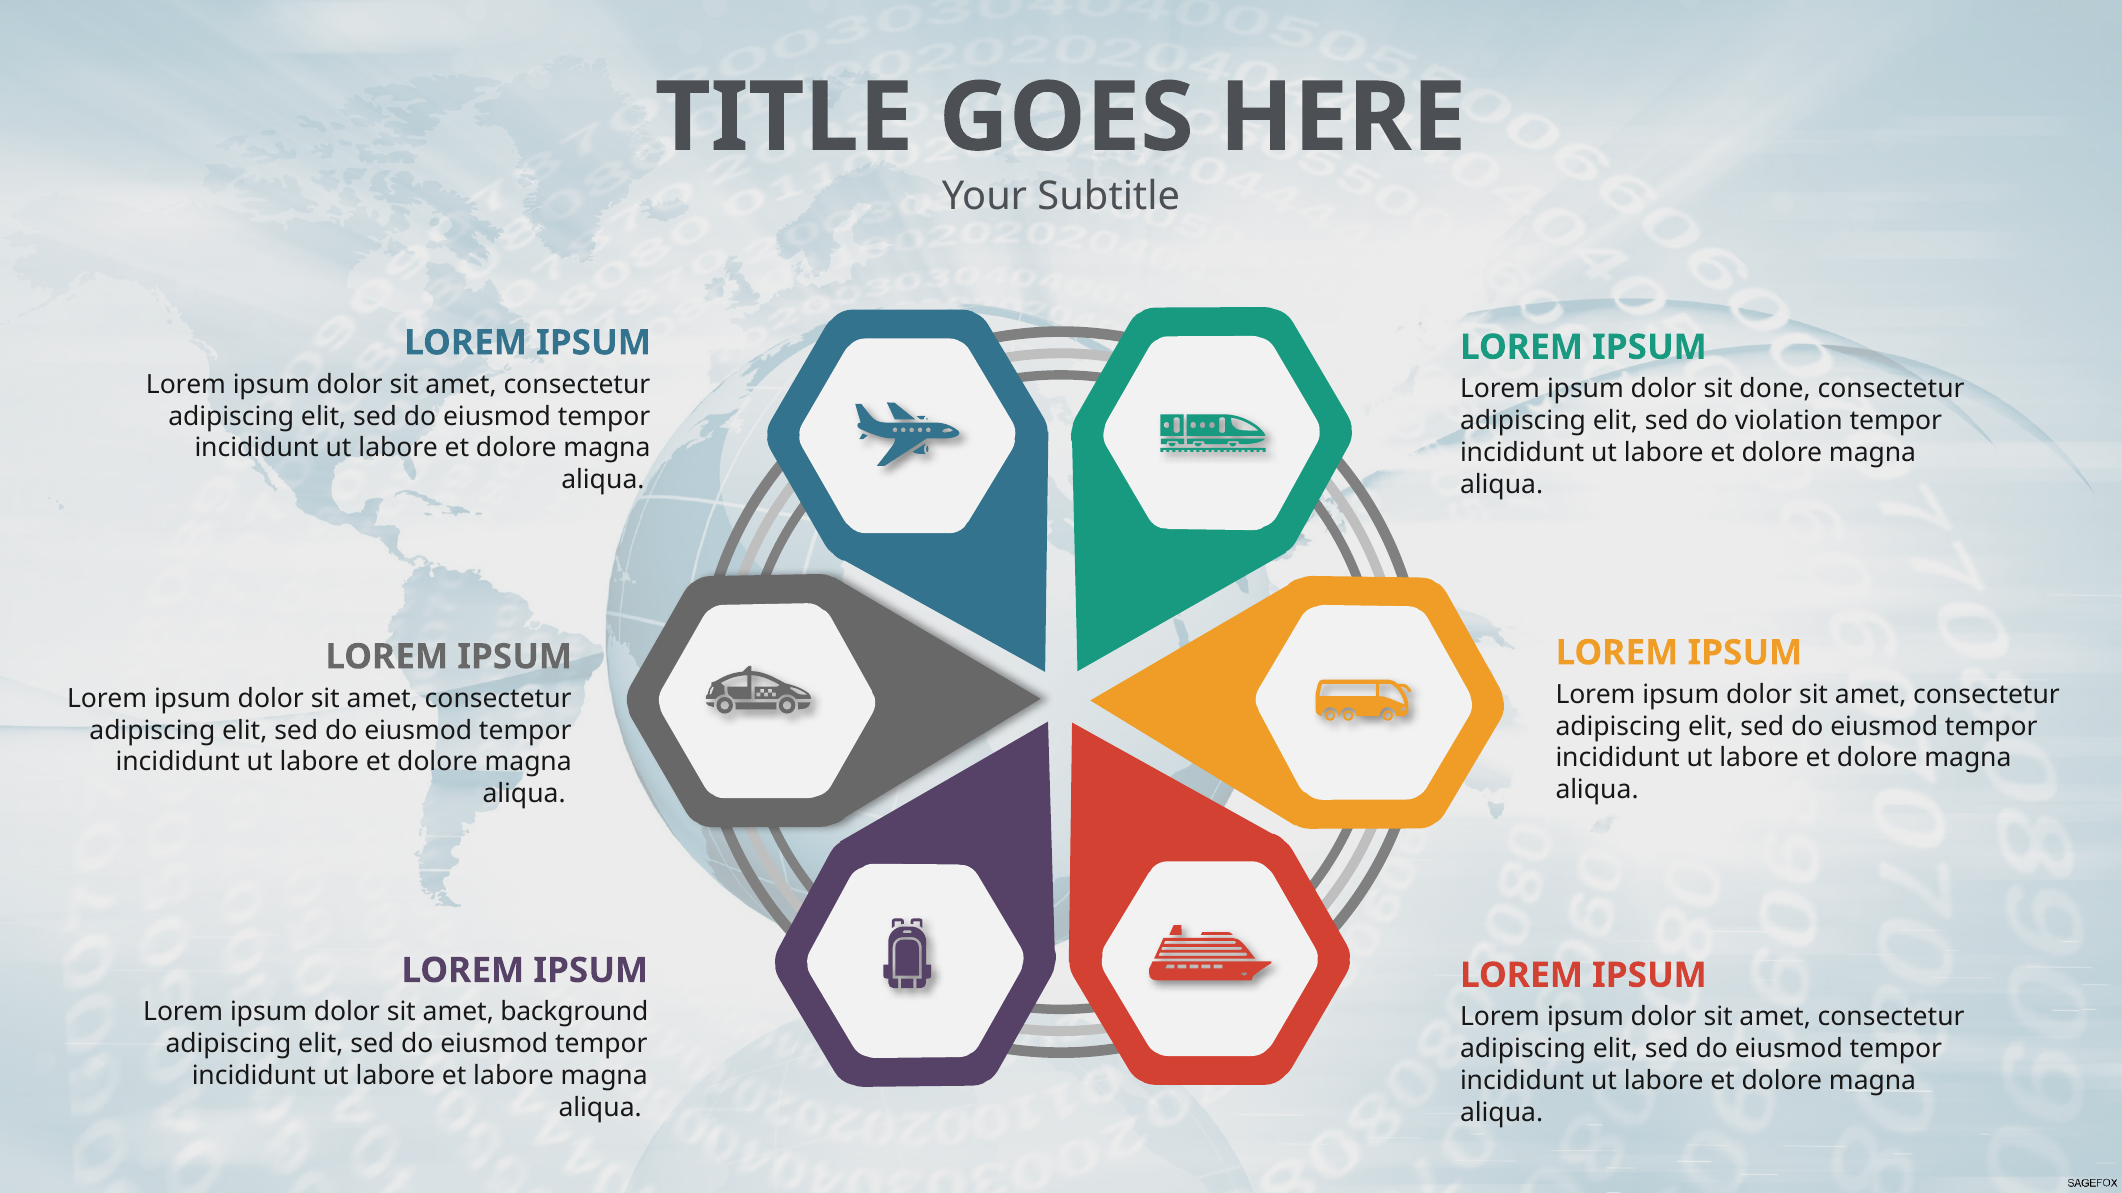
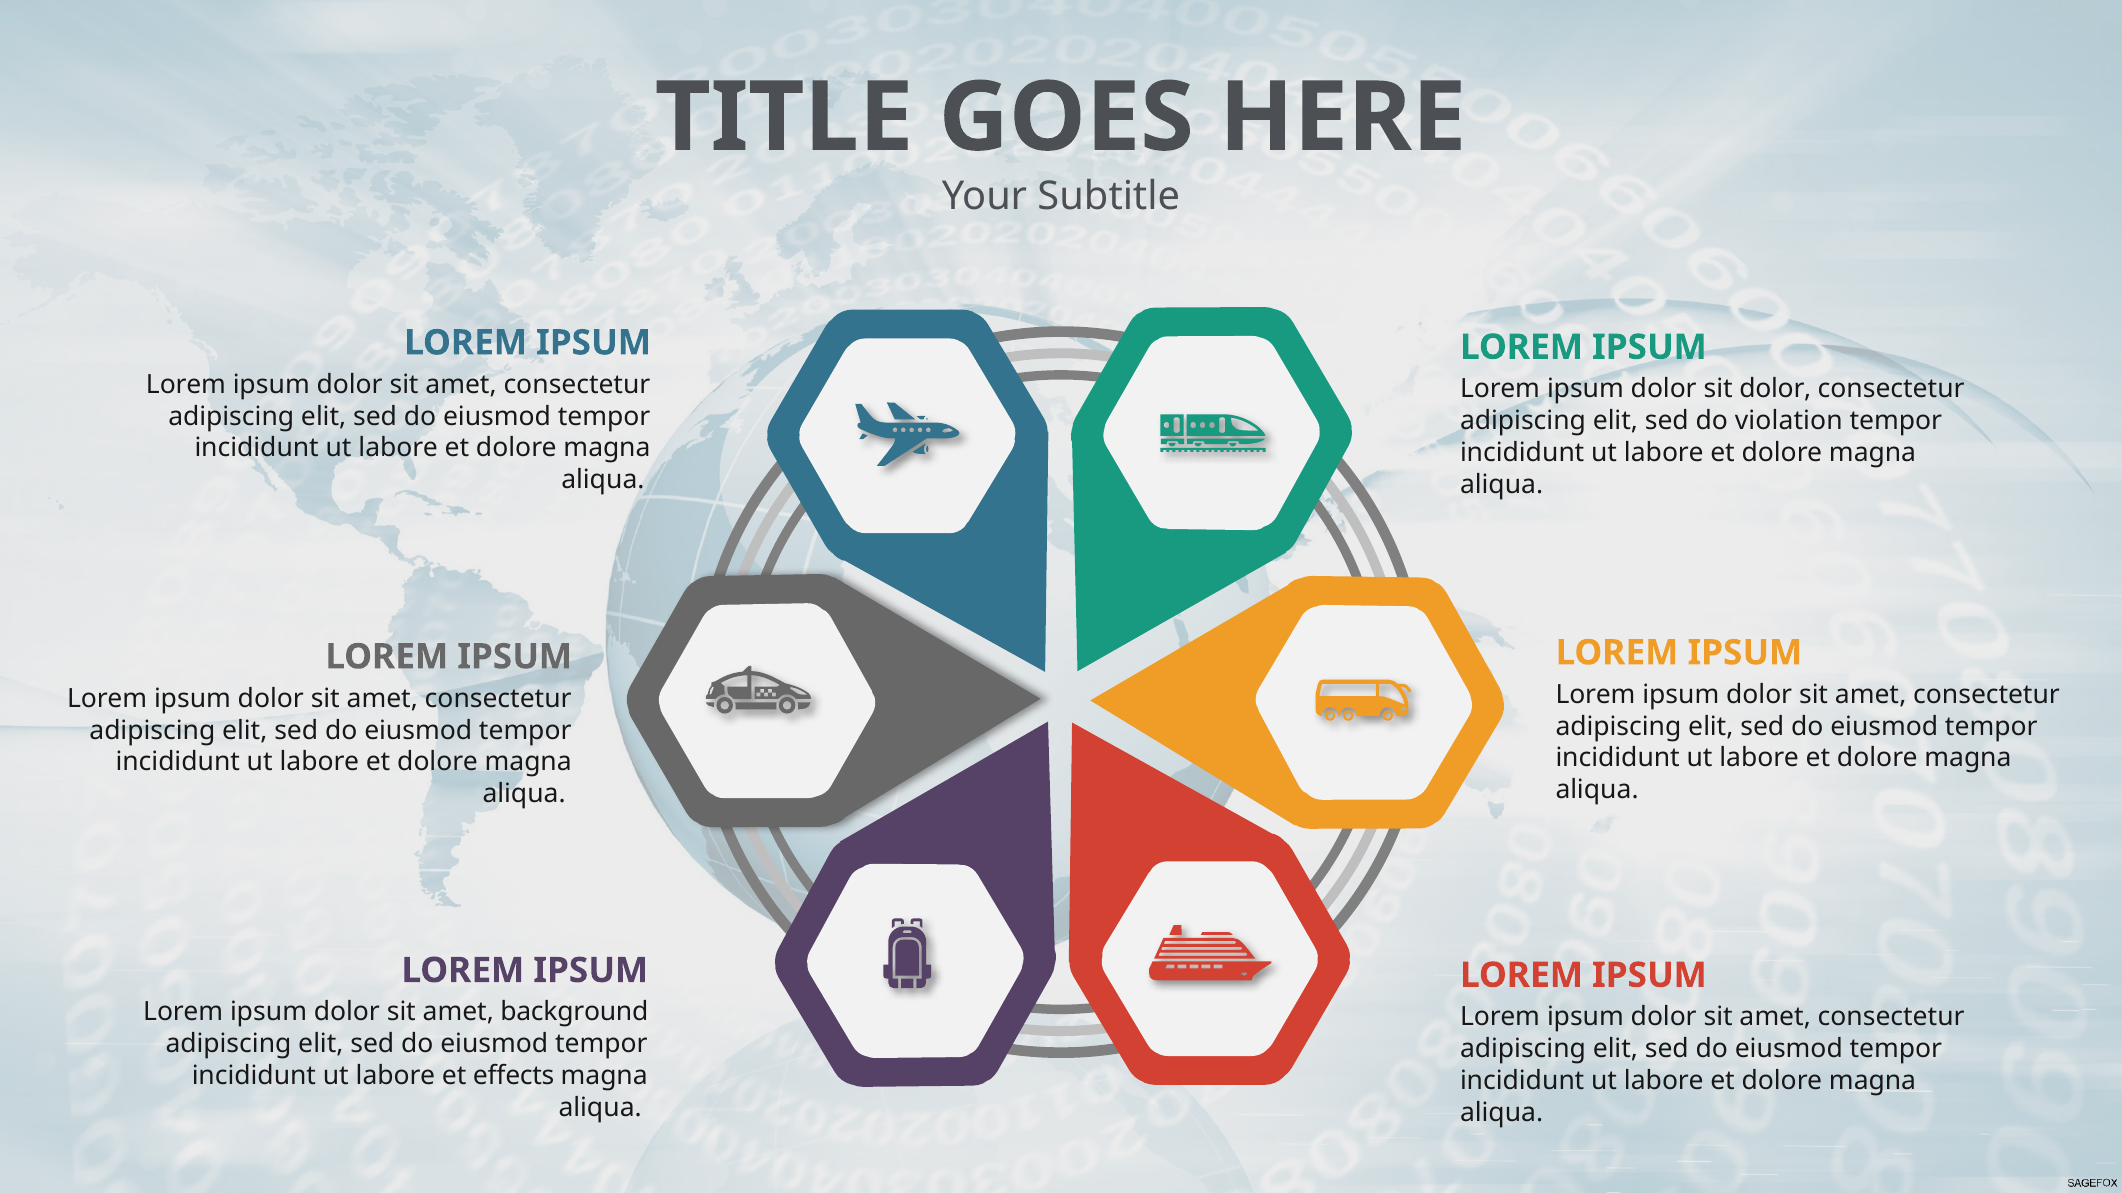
sit done: done -> dolor
et labore: labore -> effects
